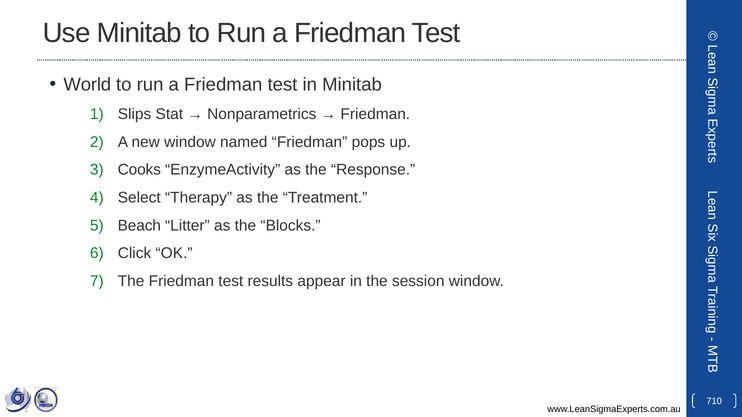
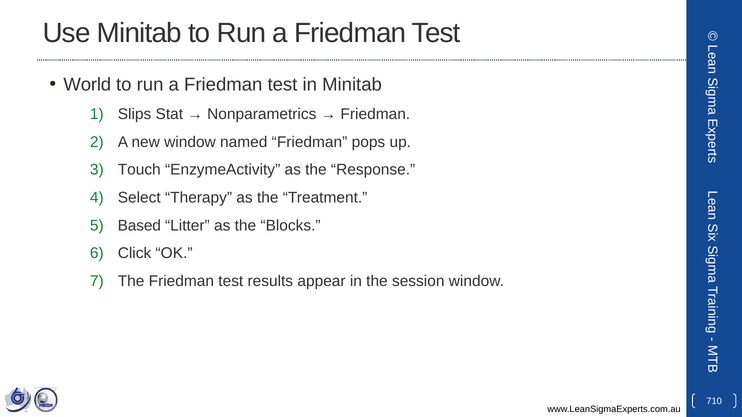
Cooks: Cooks -> Touch
Beach: Beach -> Based
